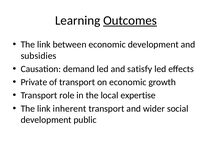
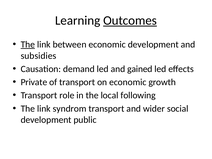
The at (28, 44) underline: none -> present
satisfy: satisfy -> gained
expertise: expertise -> following
inherent: inherent -> syndrom
